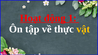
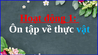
vật colour: yellow -> light blue
